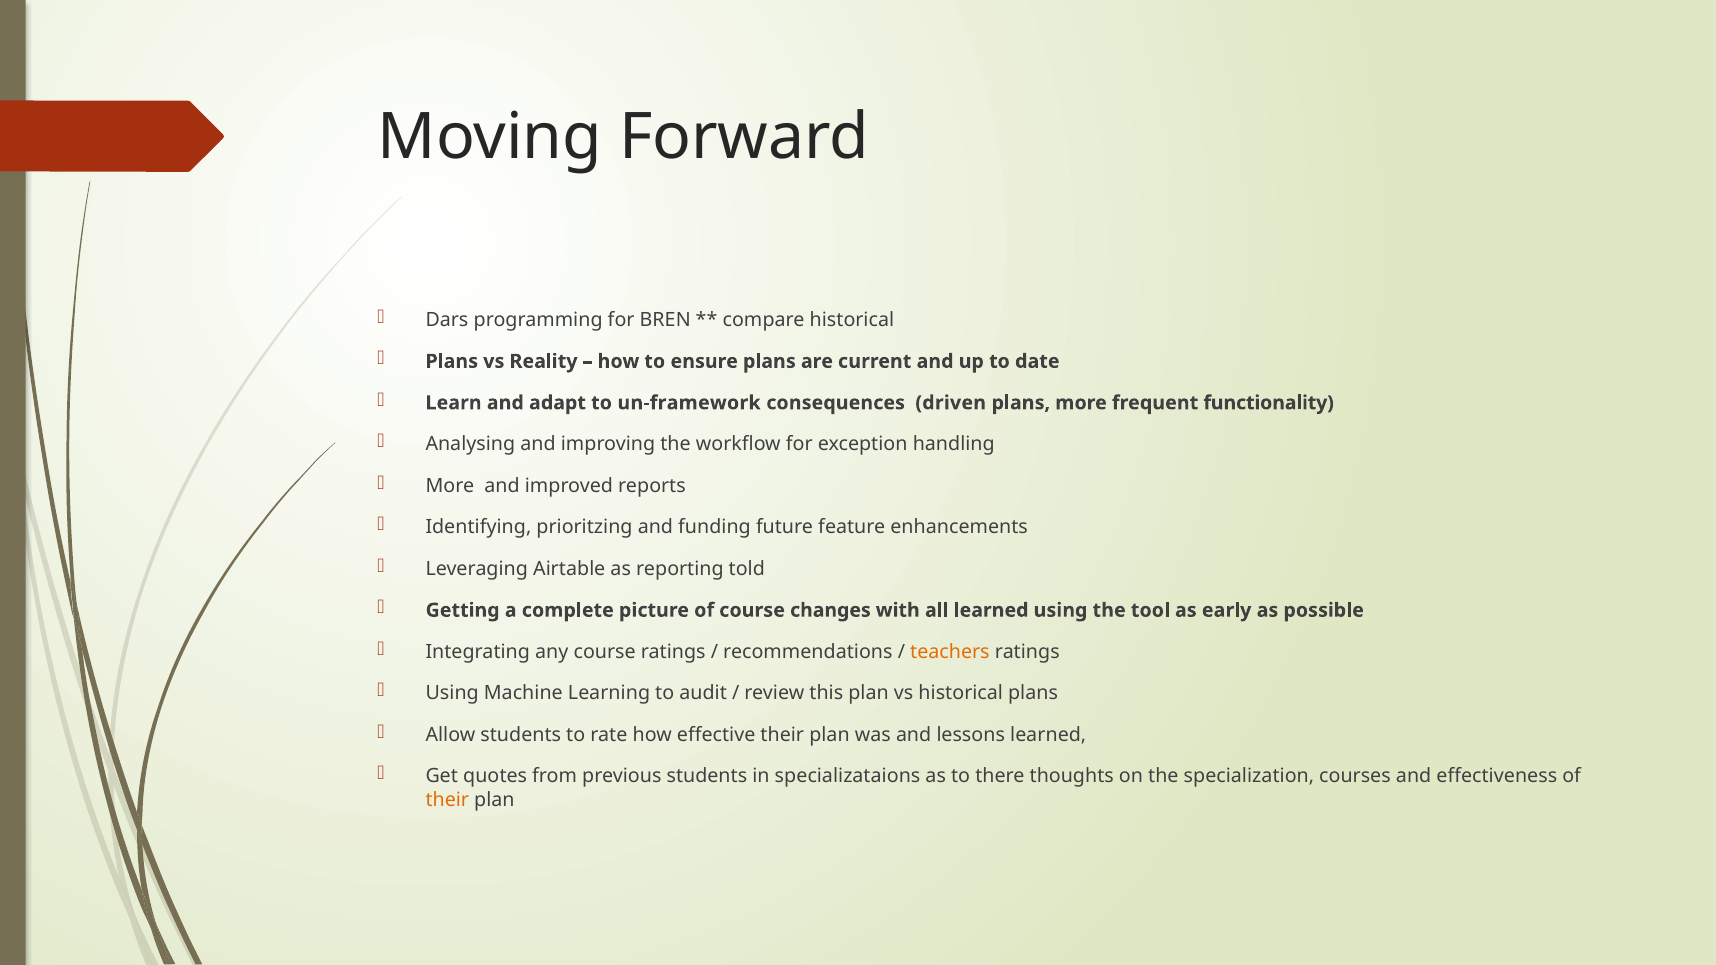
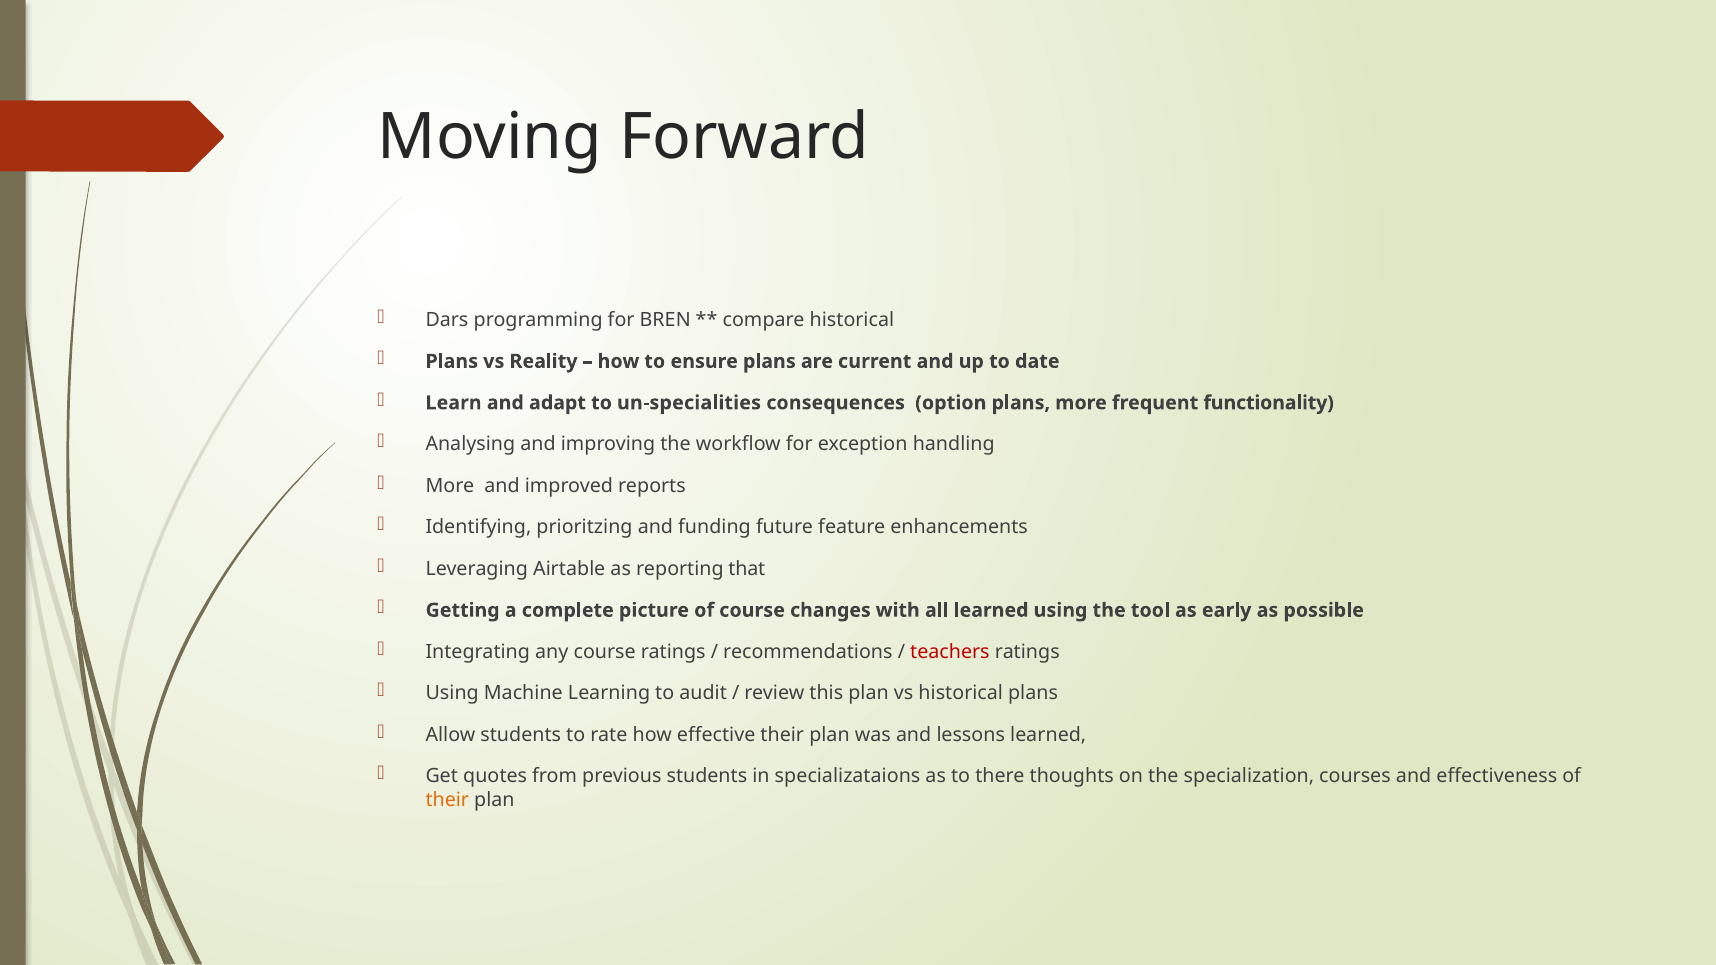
un-framework: un-framework -> un-specialities
driven: driven -> option
told: told -> that
teachers colour: orange -> red
